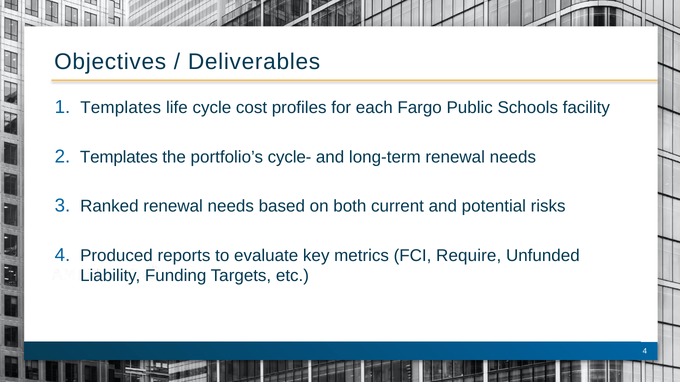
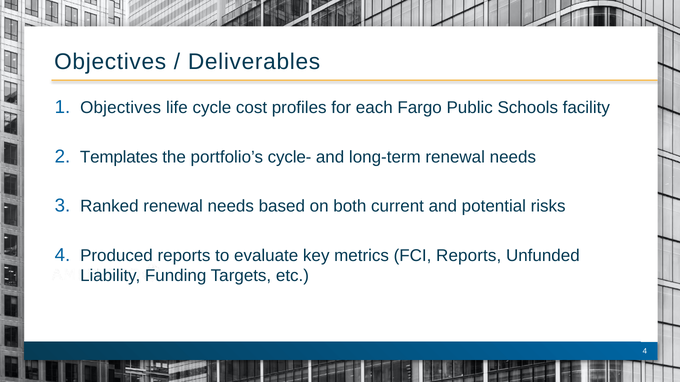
Templates at (121, 108): Templates -> Objectives
FCI Require: Require -> Reports
